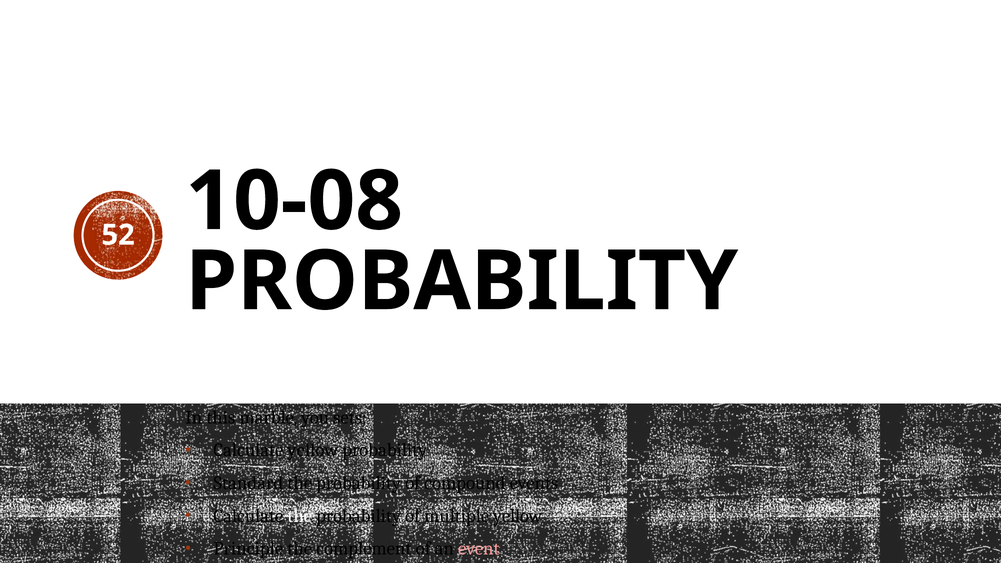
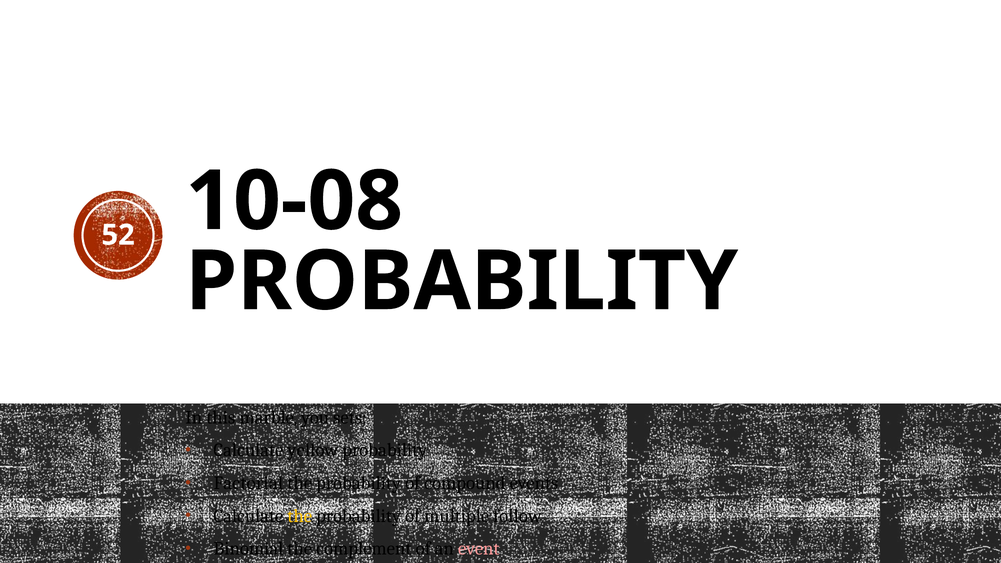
Standard: Standard -> Factorial
the at (300, 516) colour: white -> yellow
multiple yellow: yellow -> follow
Principle: Principle -> Binomial
